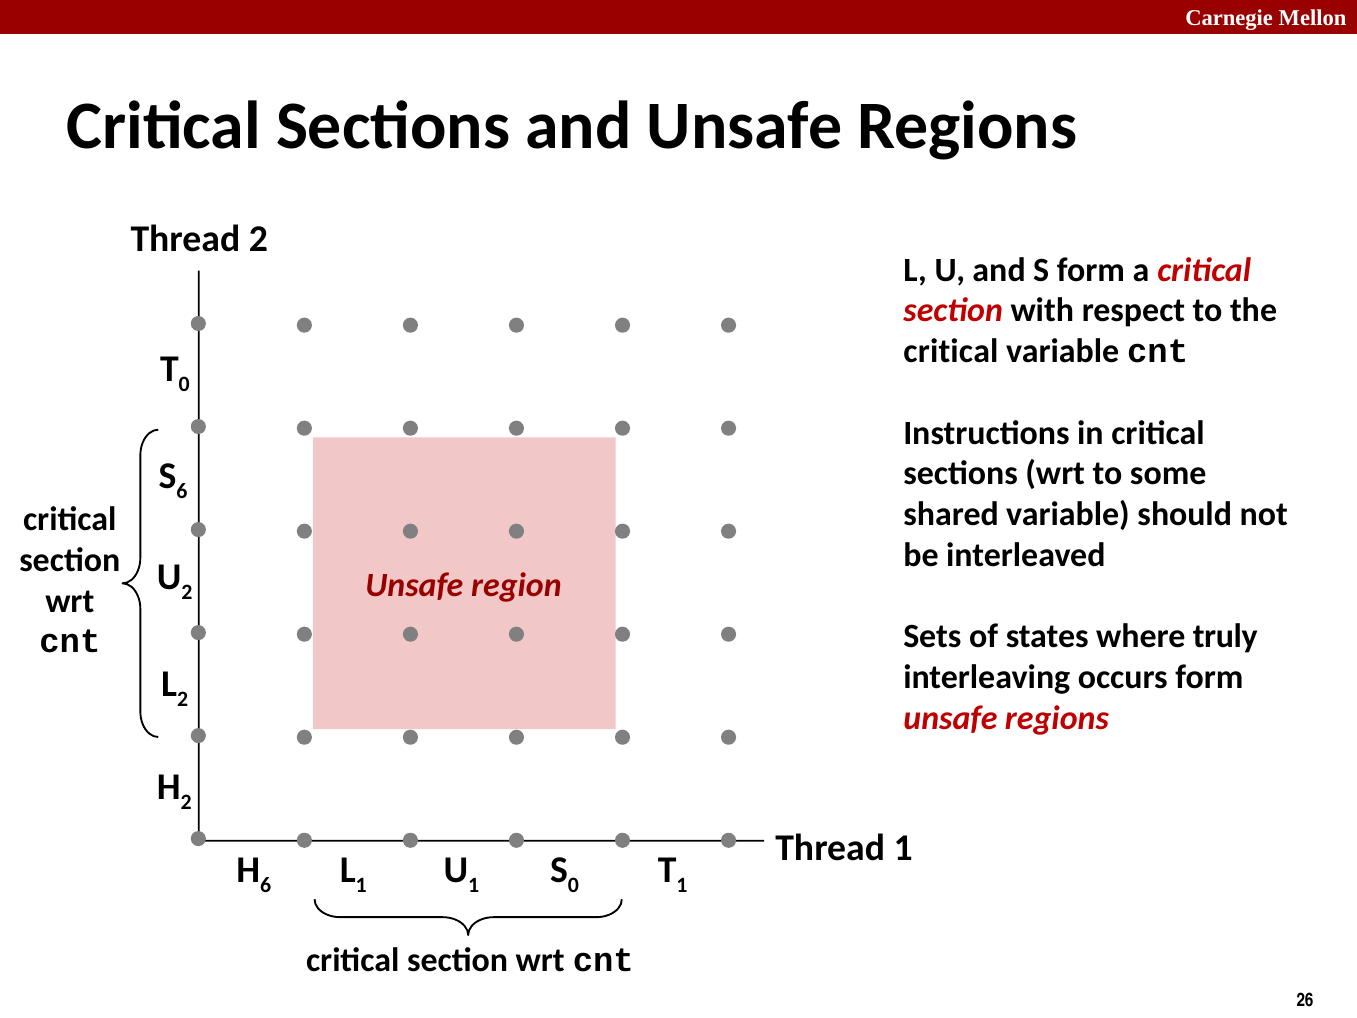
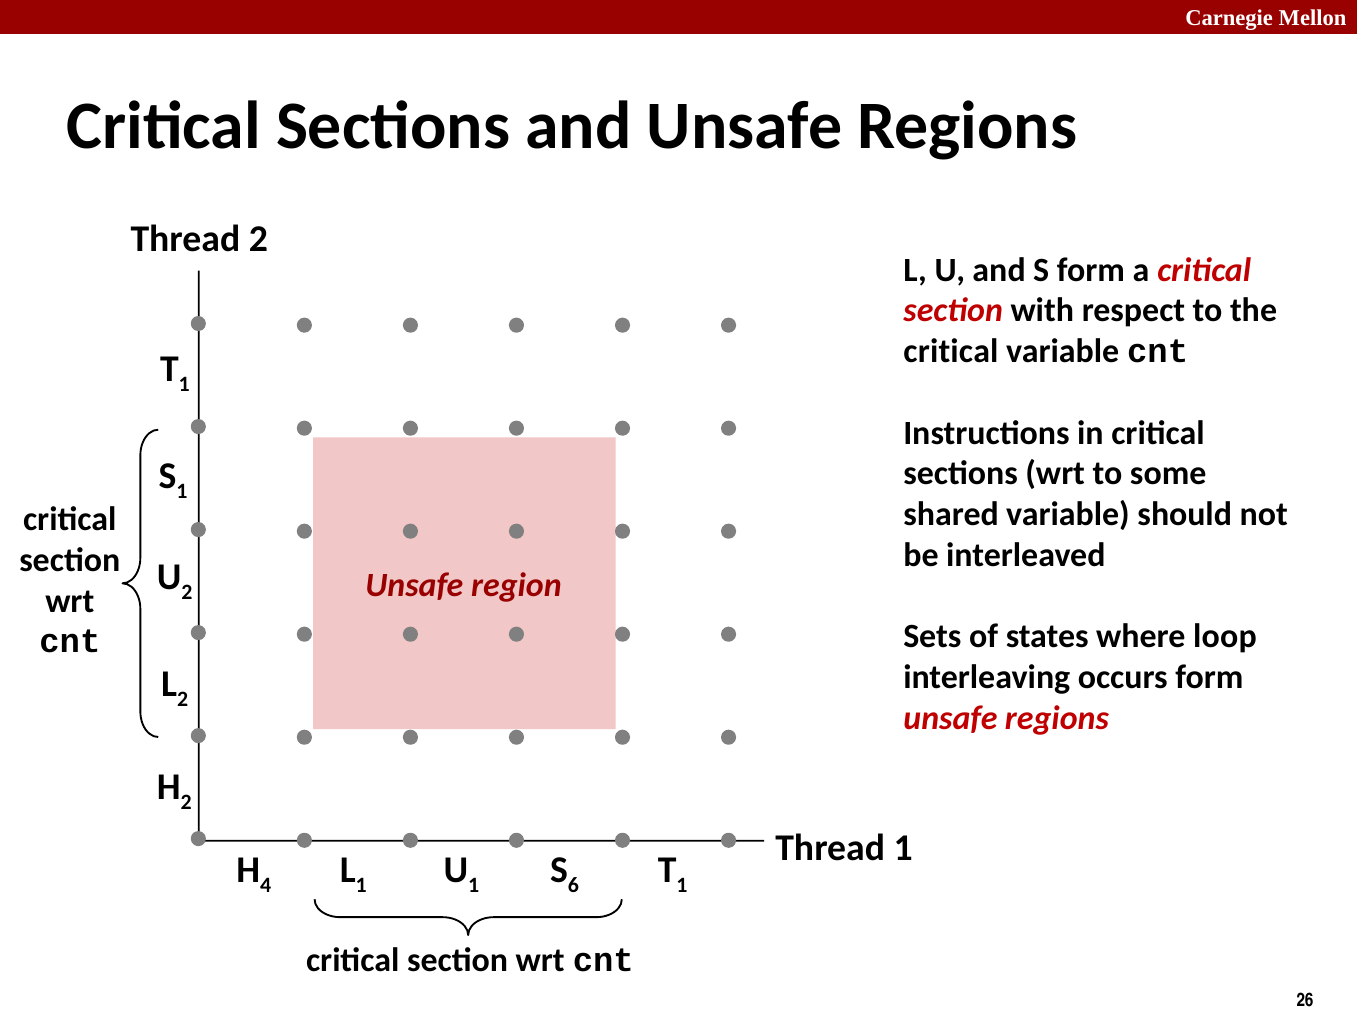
0 at (184, 384): 0 -> 1
S 6: 6 -> 1
truly: truly -> loop
6 at (266, 885): 6 -> 4
S 0: 0 -> 6
